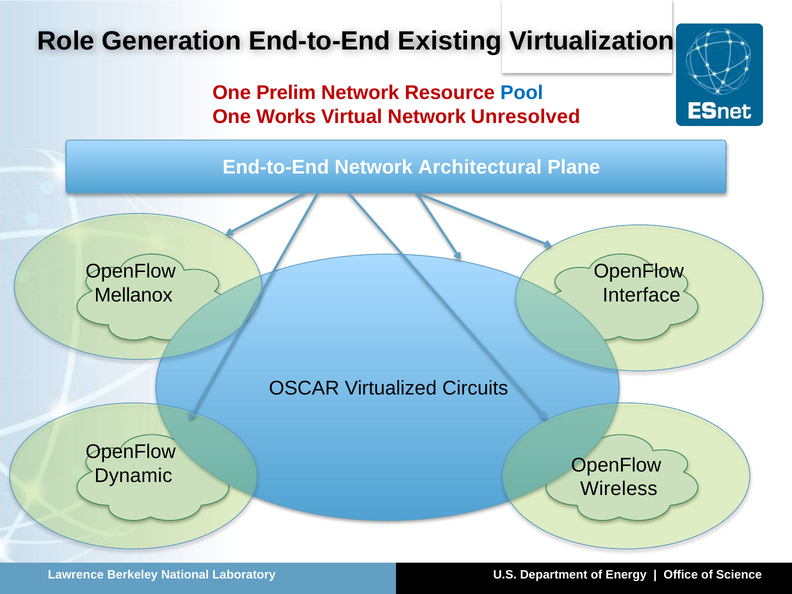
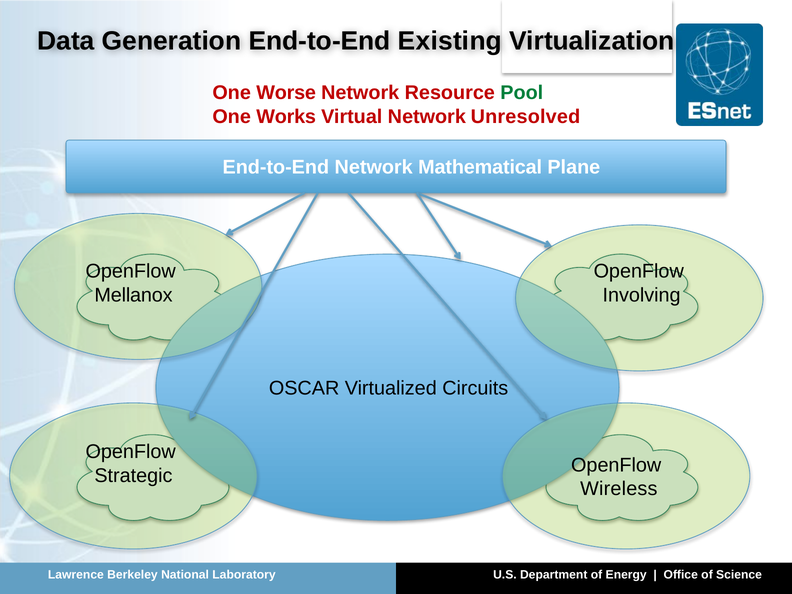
Role: Role -> Data
Prelim: Prelim -> Worse
Pool colour: blue -> green
Architectural: Architectural -> Mathematical
Interface: Interface -> Involving
Dynamic: Dynamic -> Strategic
